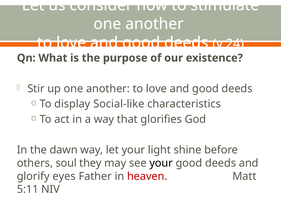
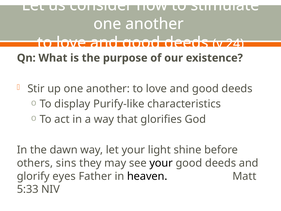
Social-like: Social-like -> Purify-like
soul: soul -> sins
heaven colour: red -> black
5:11: 5:11 -> 5:33
